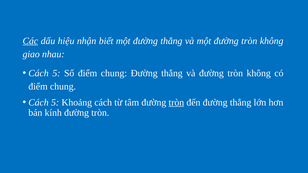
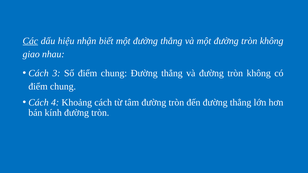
5 at (56, 73): 5 -> 3
5 at (55, 103): 5 -> 4
tròn at (176, 103) underline: present -> none
